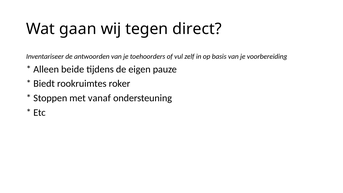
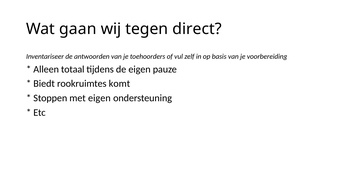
beide: beide -> totaal
roker: roker -> komt
met vanaf: vanaf -> eigen
